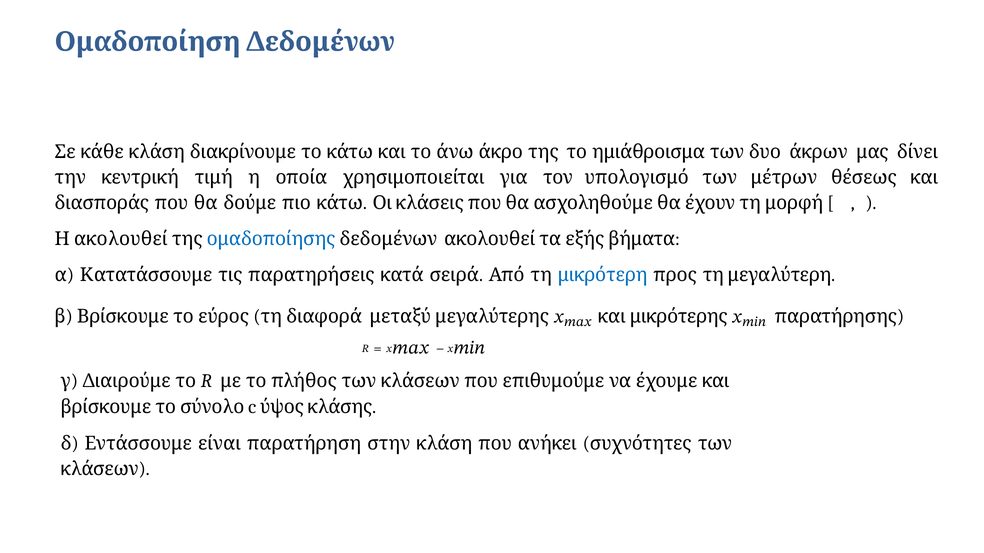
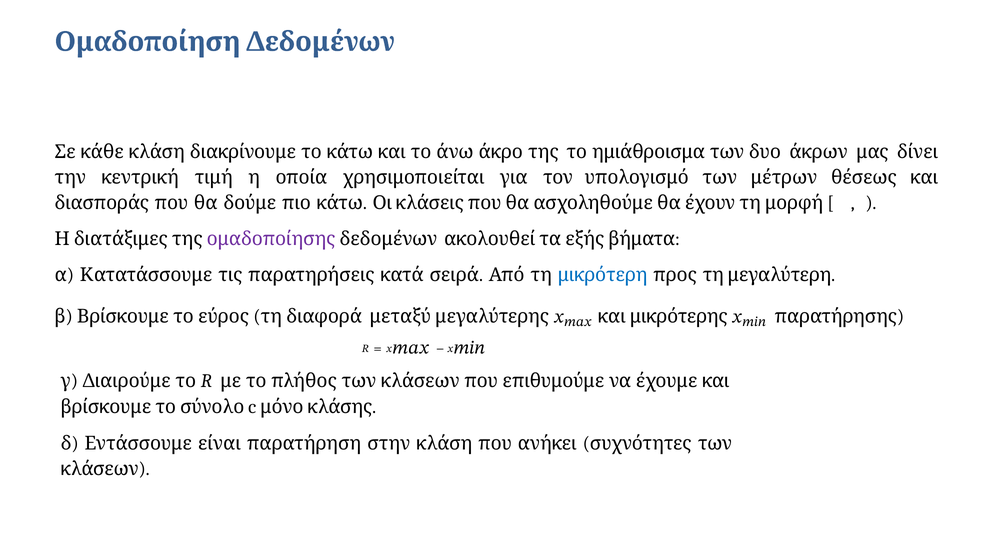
Η ακολουθεί: ακολουθεί -> διατάξιμες
ομαδοποίησης colour: blue -> purple
ύψος: ύψος -> μόνο
